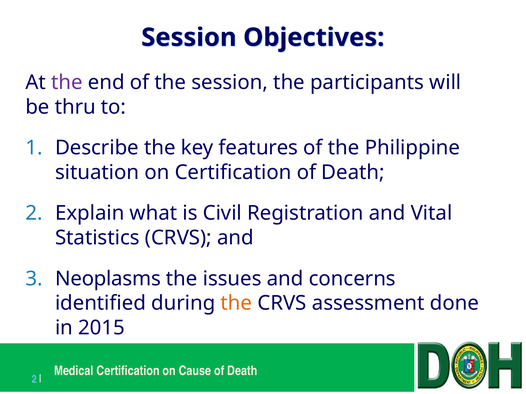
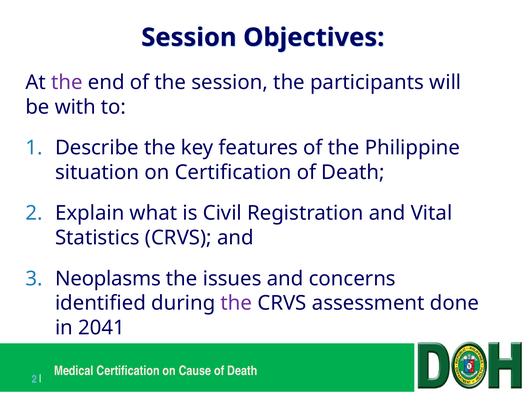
thru: thru -> with
the at (236, 304) colour: orange -> purple
2015: 2015 -> 2041
